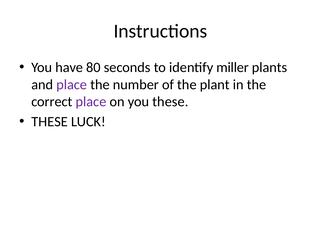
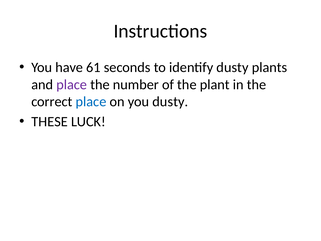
80: 80 -> 61
identify miller: miller -> dusty
place at (91, 102) colour: purple -> blue
you these: these -> dusty
